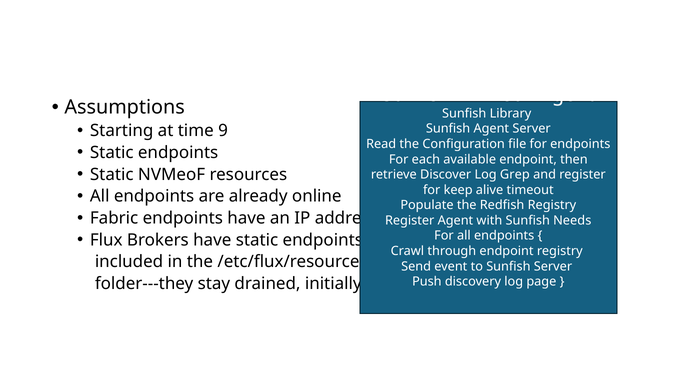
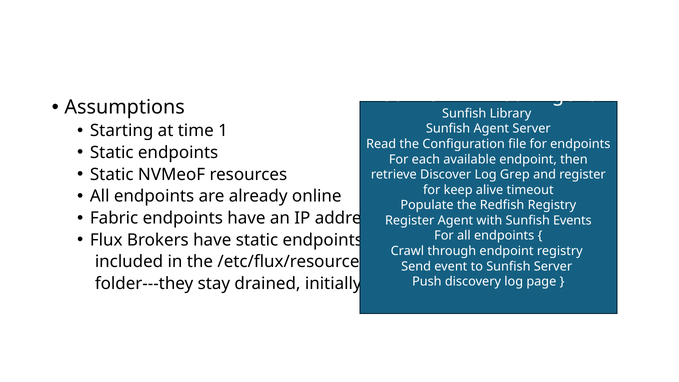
9: 9 -> 1
Needs: Needs -> Events
